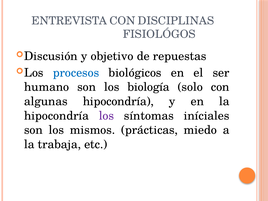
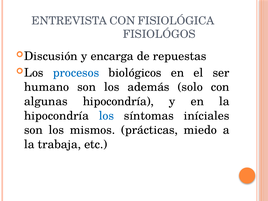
DISCIPLINAS: DISCIPLINAS -> FISIOLÓGICA
objetivo: objetivo -> encarga
biología: biología -> además
los at (106, 116) colour: purple -> blue
